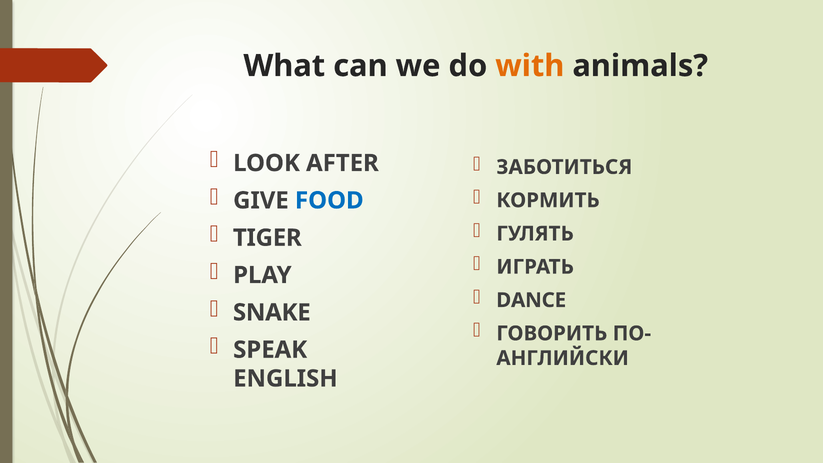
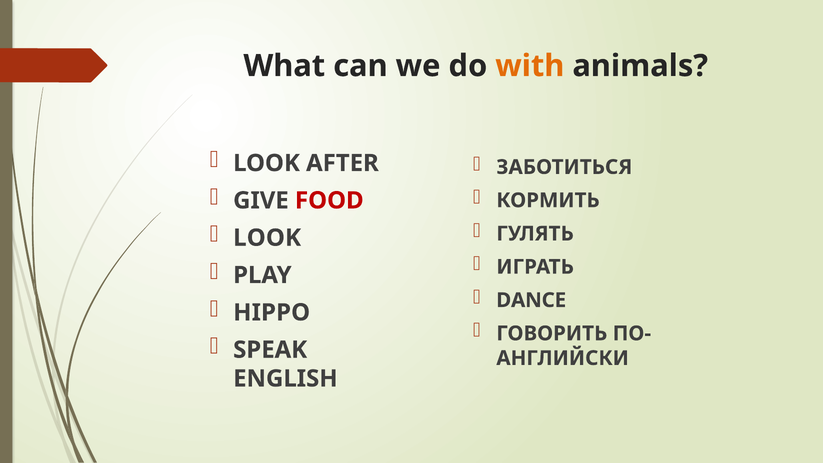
FOOD colour: blue -> red
TIGER at (267, 238): TIGER -> LOOK
SNAKE: SNAKE -> HIPPO
